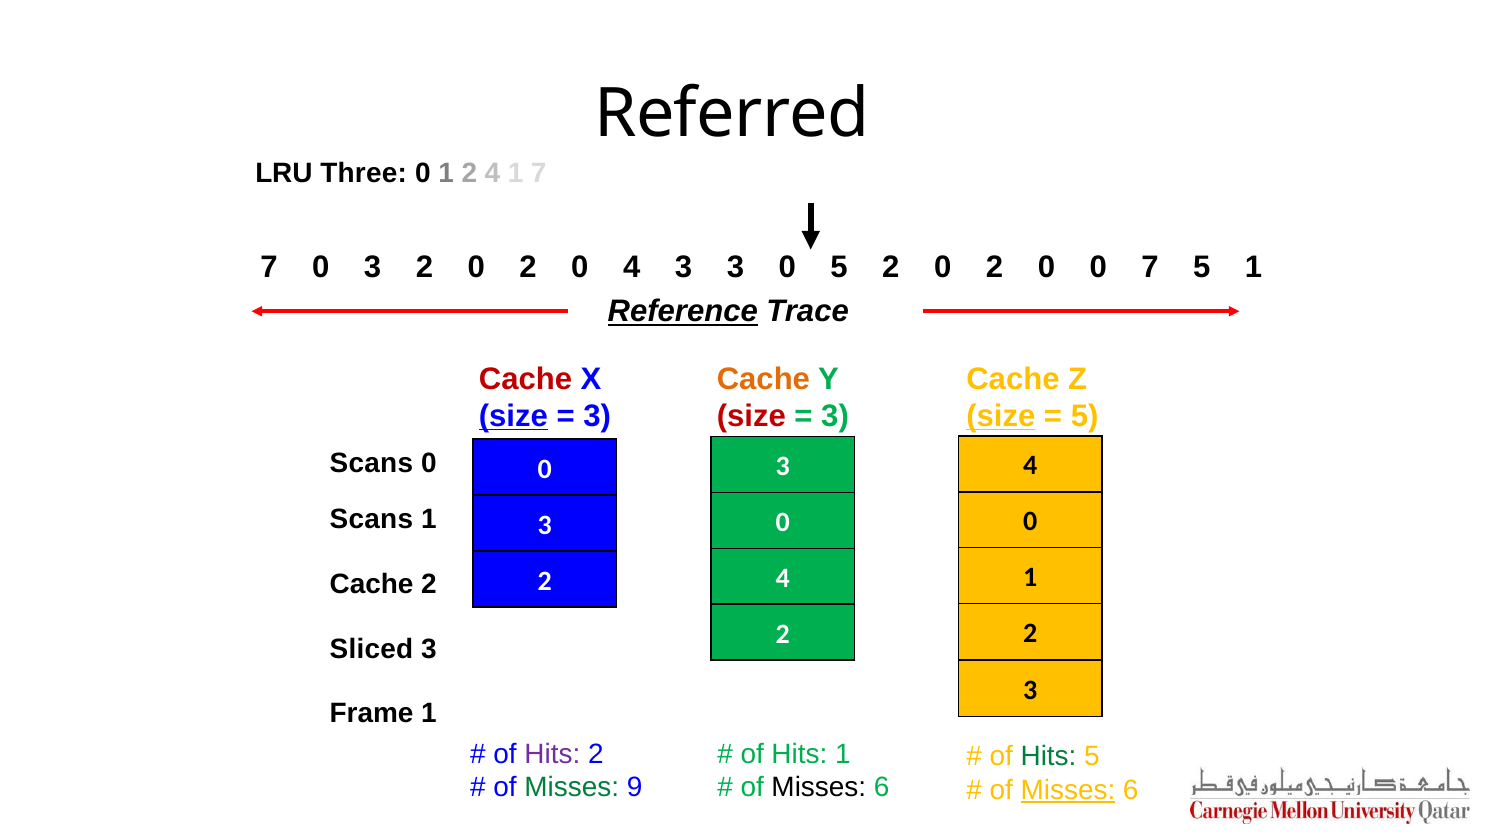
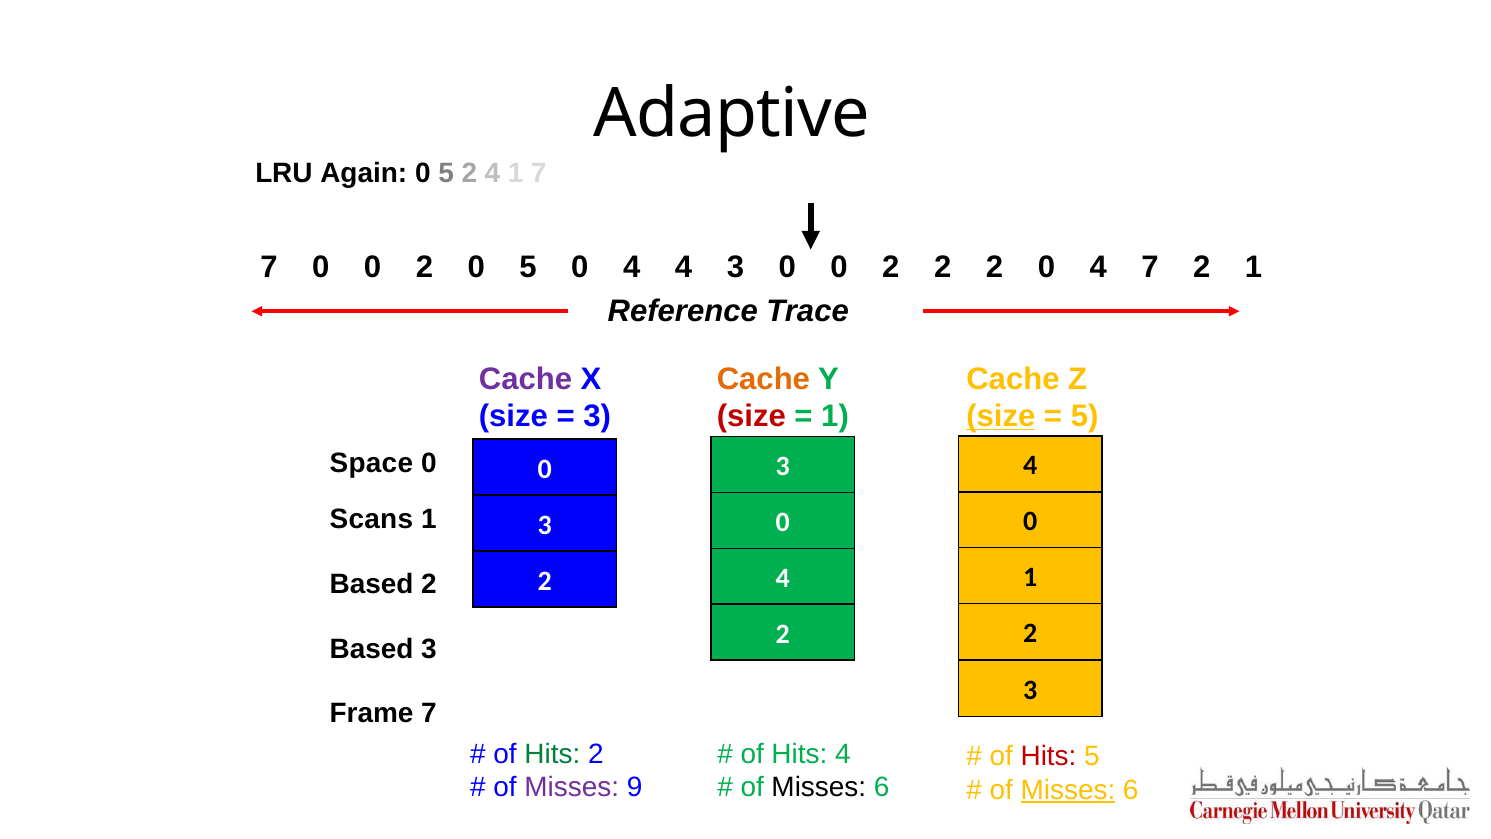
Referred: Referred -> Adaptive
Three: Three -> Again
1 at (446, 173): 1 -> 5
7 0 3: 3 -> 0
2 at (528, 267): 2 -> 5
4 3: 3 -> 4
3 0 5: 5 -> 0
0 at (943, 267): 0 -> 2
2 0 0: 0 -> 4
7 5: 5 -> 2
Reference underline: present -> none
Cache at (525, 379) colour: red -> purple
size at (513, 416) underline: present -> none
3 at (835, 416): 3 -> 1
Scans at (371, 463): Scans -> Space
Cache at (372, 584): Cache -> Based
Sliced at (371, 649): Sliced -> Based
Frame 1: 1 -> 7
Hits at (552, 754) colour: purple -> green
Hits 1: 1 -> 4
Hits at (1049, 756) colour: green -> red
Misses at (572, 787) colour: green -> purple
